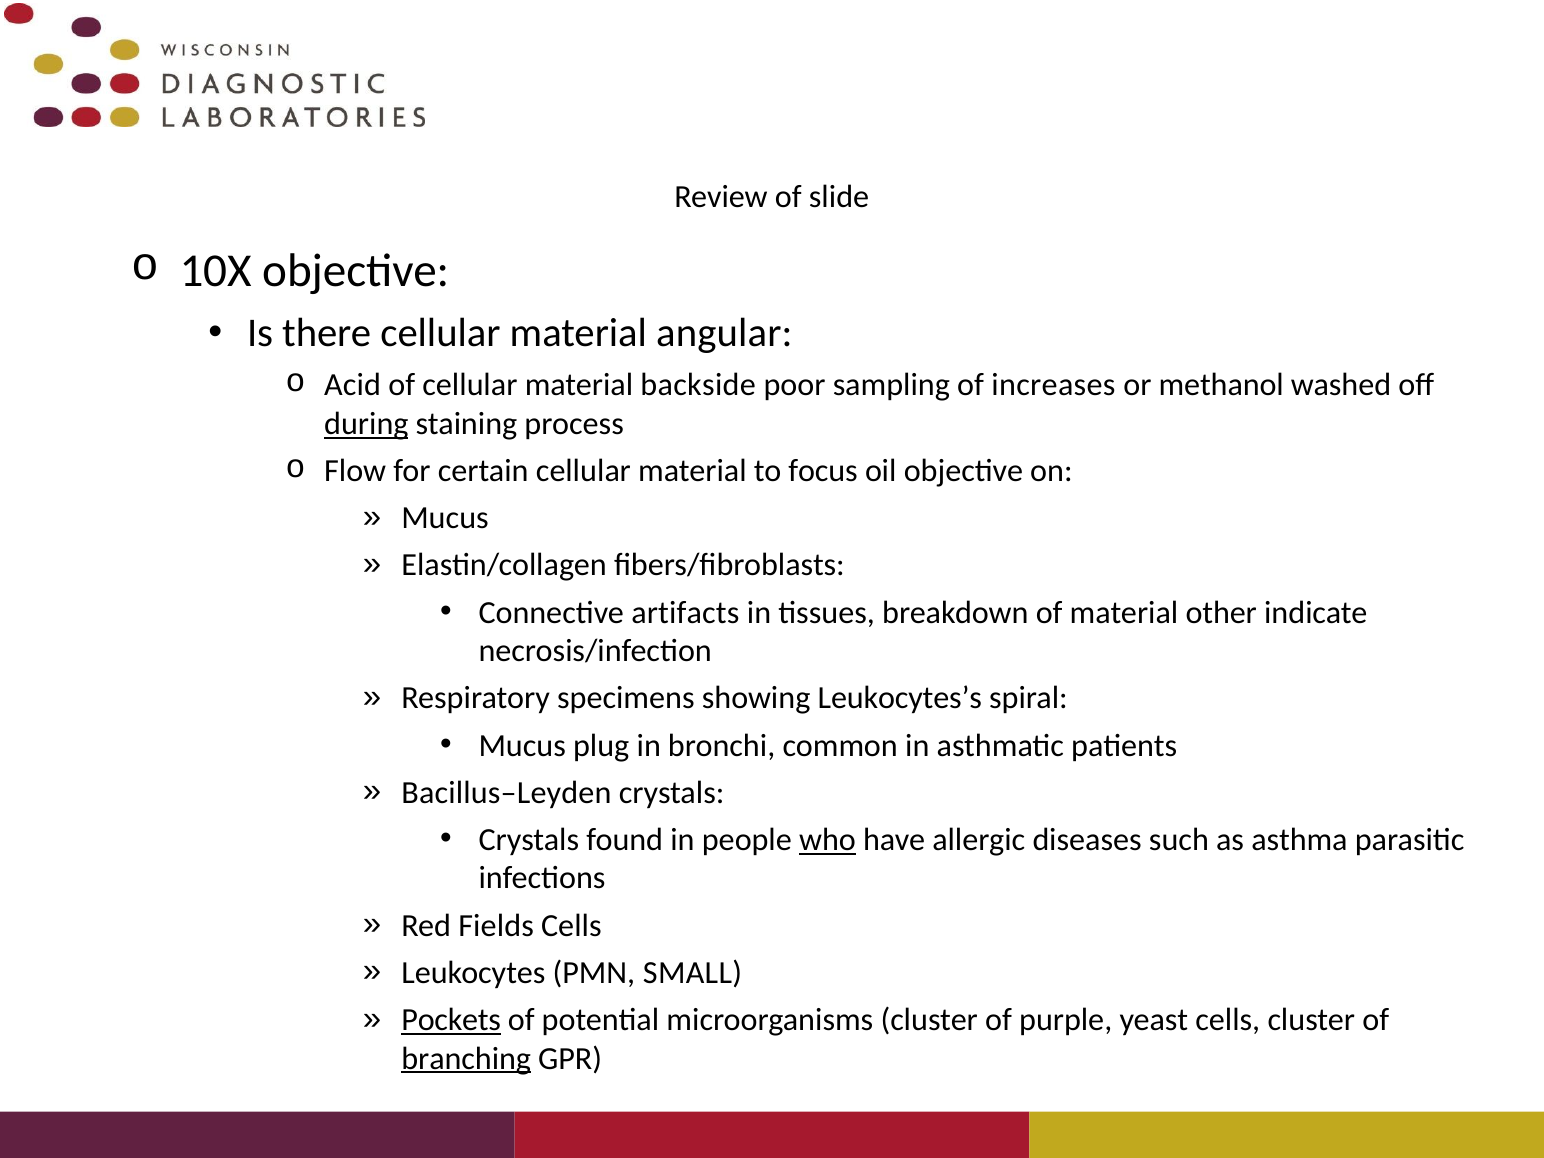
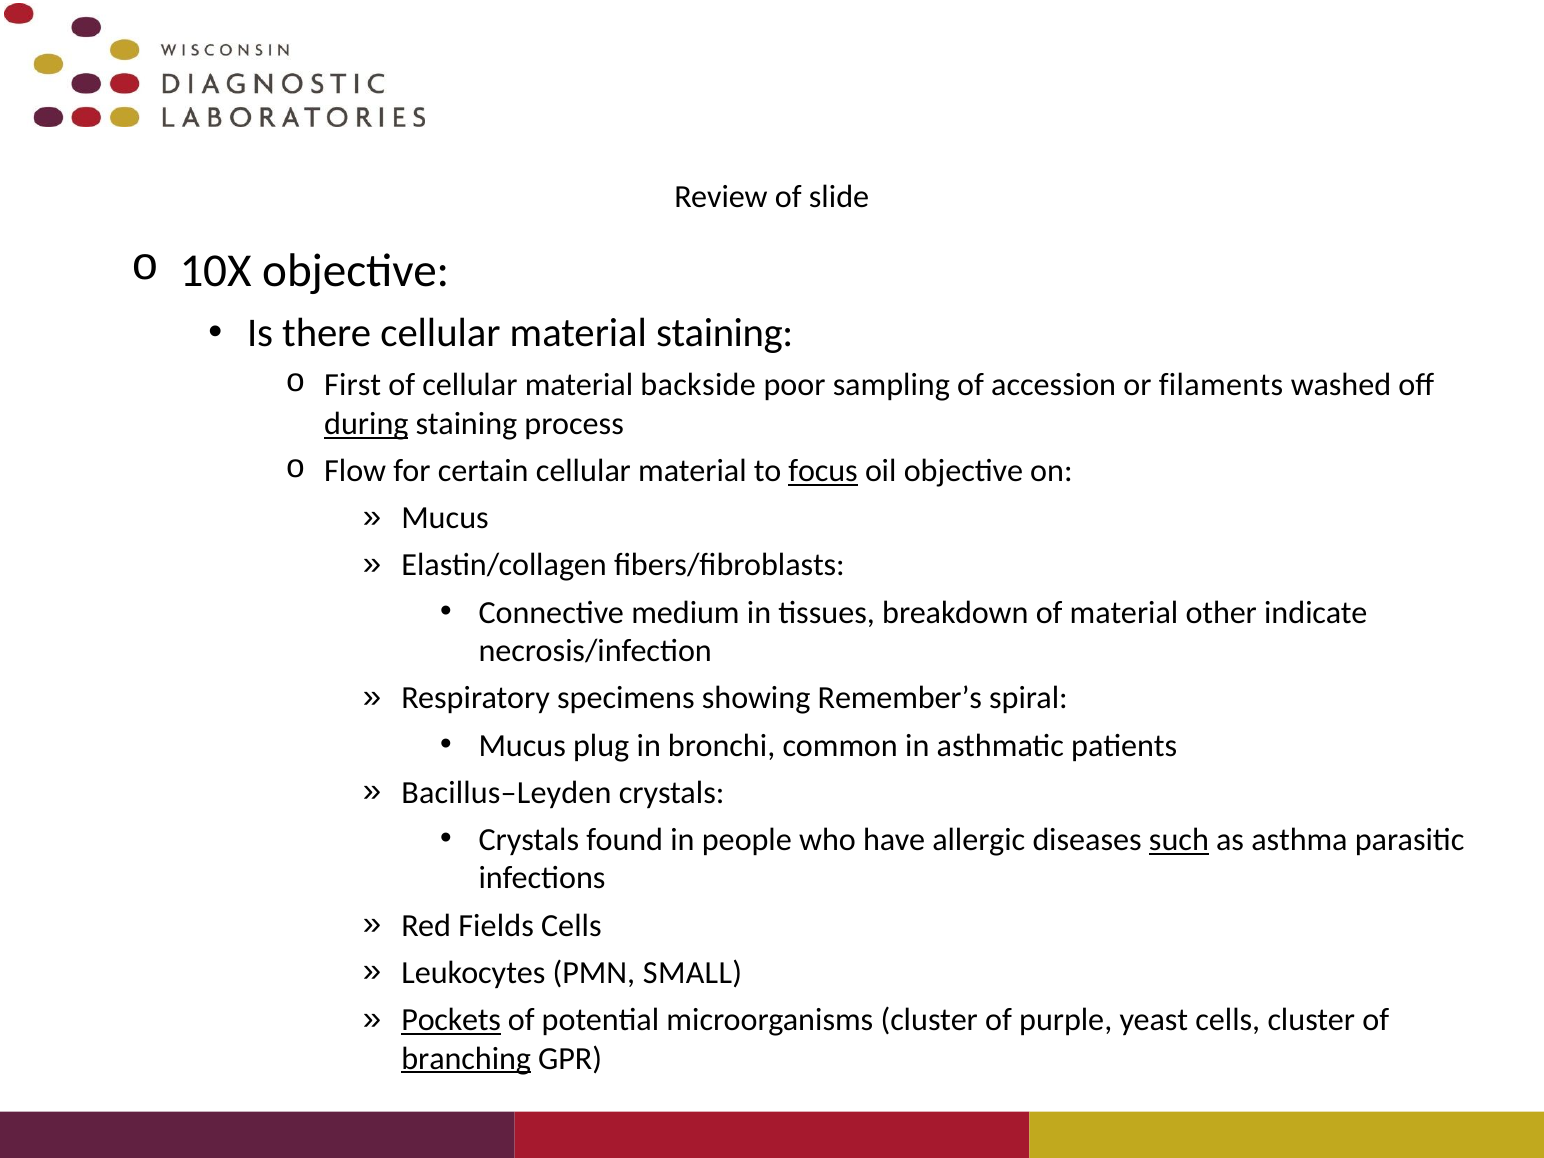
material angular: angular -> staining
Acid: Acid -> First
increases: increases -> accession
methanol: methanol -> filaments
focus underline: none -> present
artifacts: artifacts -> medium
Leukocytes’s: Leukocytes’s -> Remember’s
who underline: present -> none
such underline: none -> present
